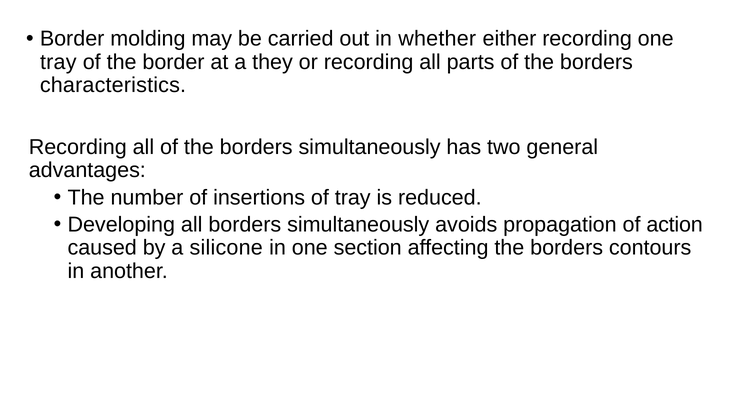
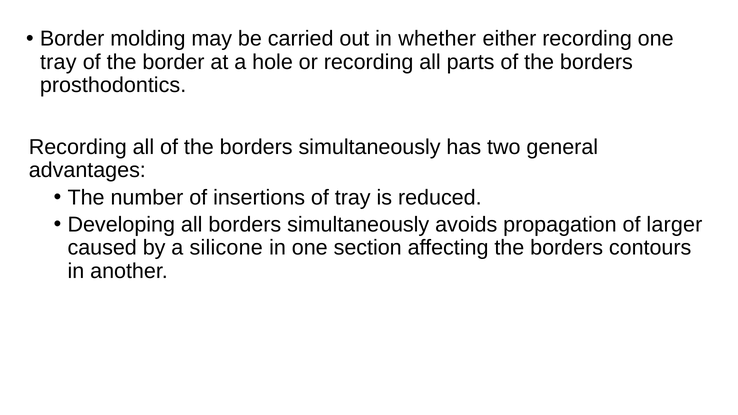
they: they -> hole
characteristics: characteristics -> prosthodontics
action: action -> larger
